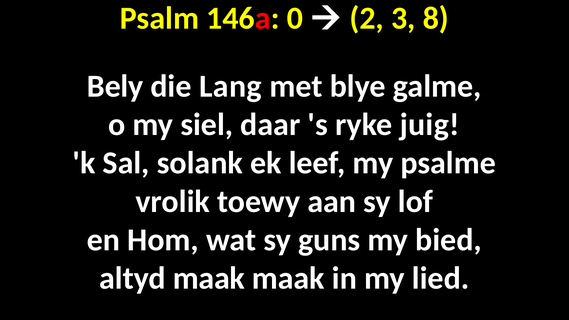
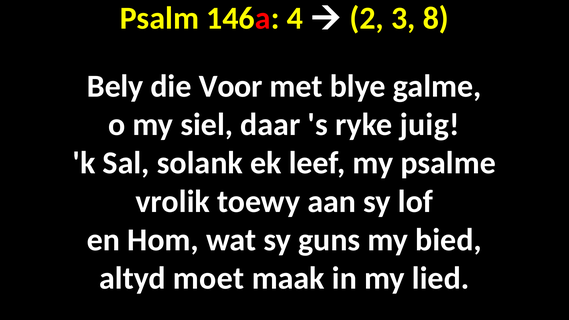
0: 0 -> 4
Lang: Lang -> Voor
altyd maak: maak -> moet
